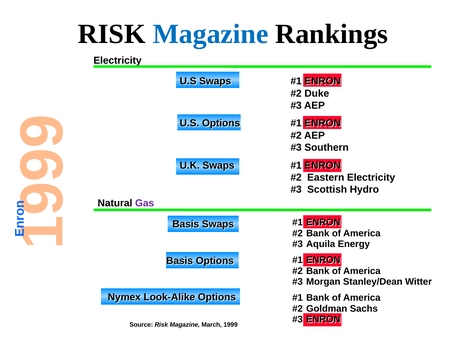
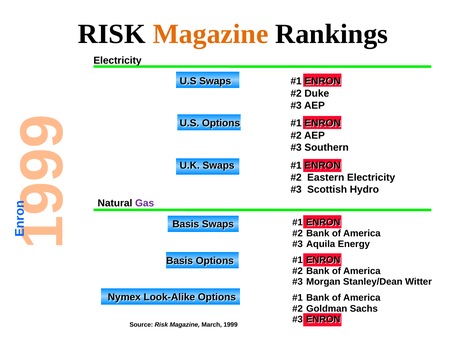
Magazine at (211, 34) colour: blue -> orange
